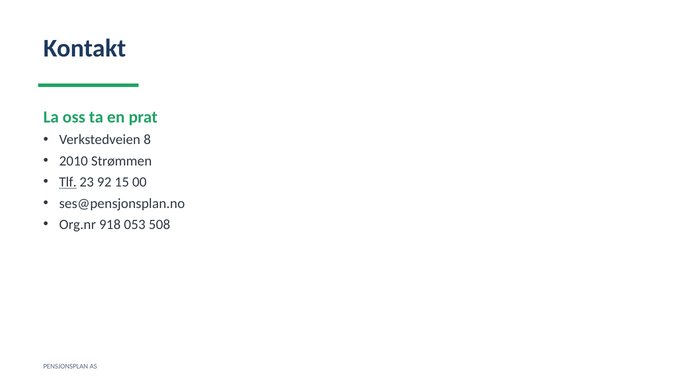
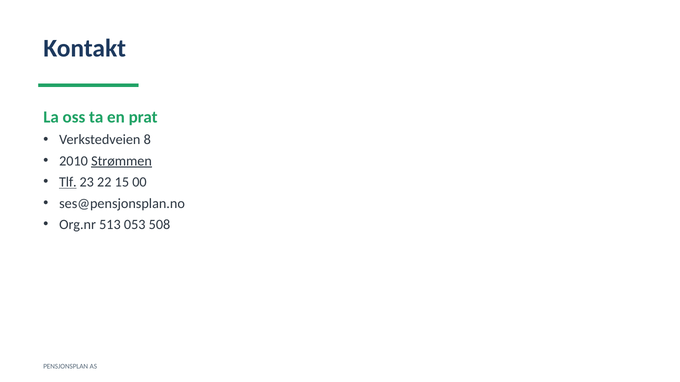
Strømmen underline: none -> present
92: 92 -> 22
918: 918 -> 513
